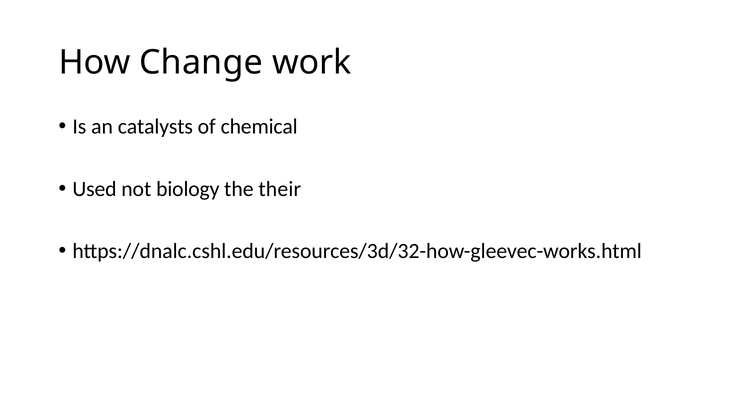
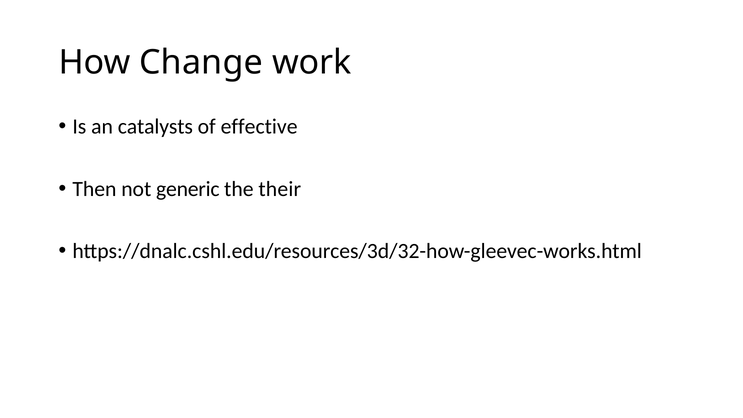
chemical: chemical -> effective
Used: Used -> Then
biology: biology -> generic
